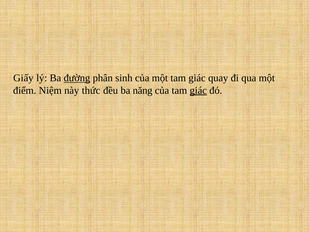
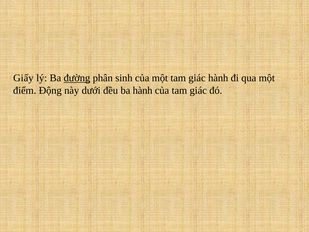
giác quay: quay -> hành
Niệm: Niệm -> Động
thức: thức -> dưới
ba năng: năng -> hành
giác at (198, 90) underline: present -> none
